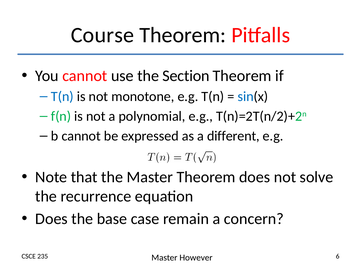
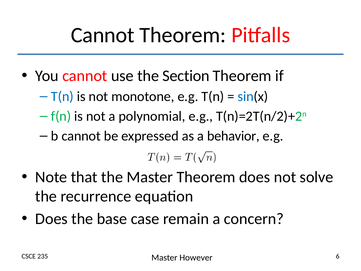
Course at (102, 35): Course -> Cannot
different: different -> behavior
